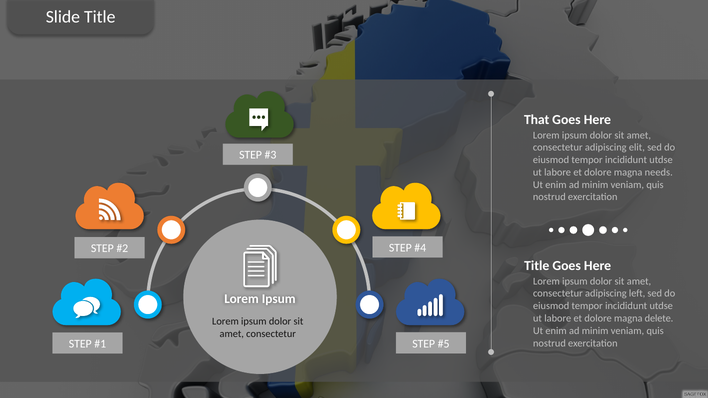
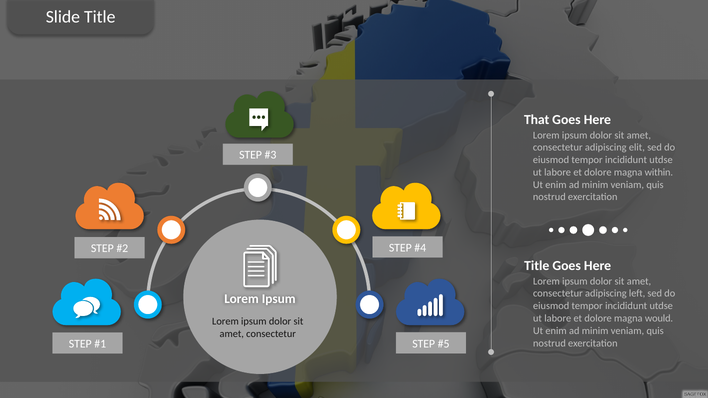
needs: needs -> within
delete: delete -> would
